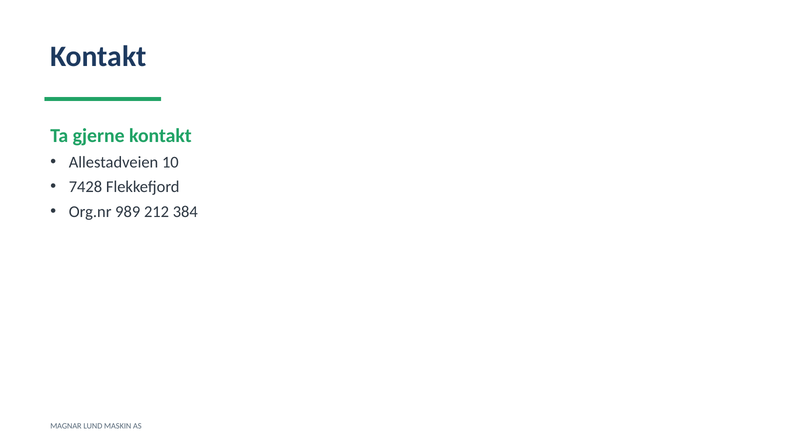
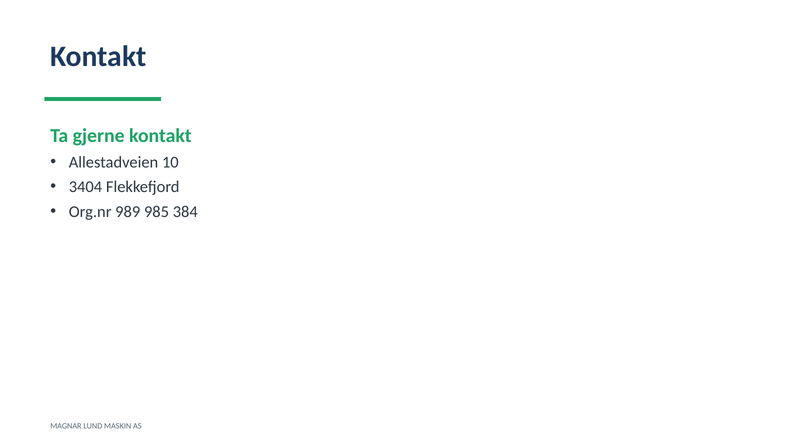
7428: 7428 -> 3404
212: 212 -> 985
